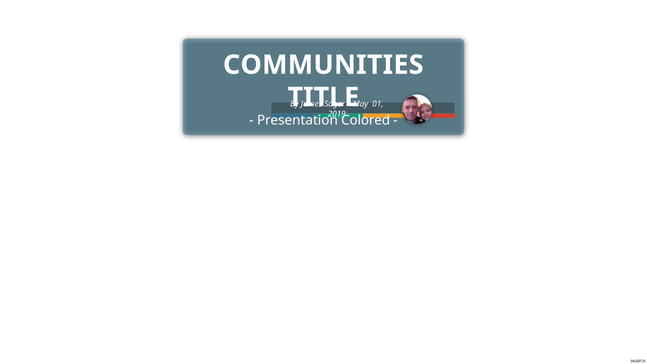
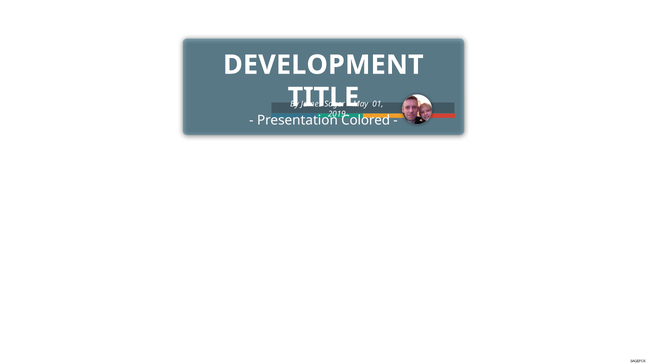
COMMUNITIES: COMMUNITIES -> DEVELOPMENT
